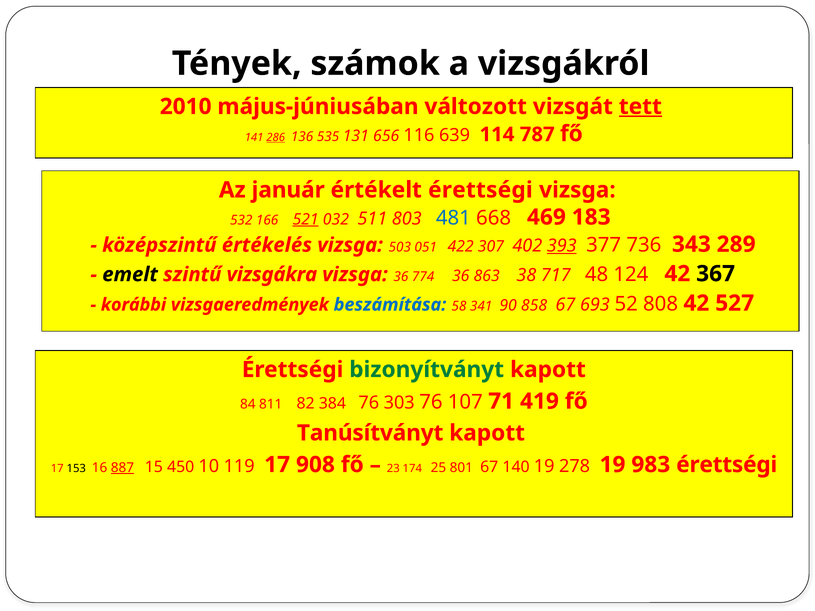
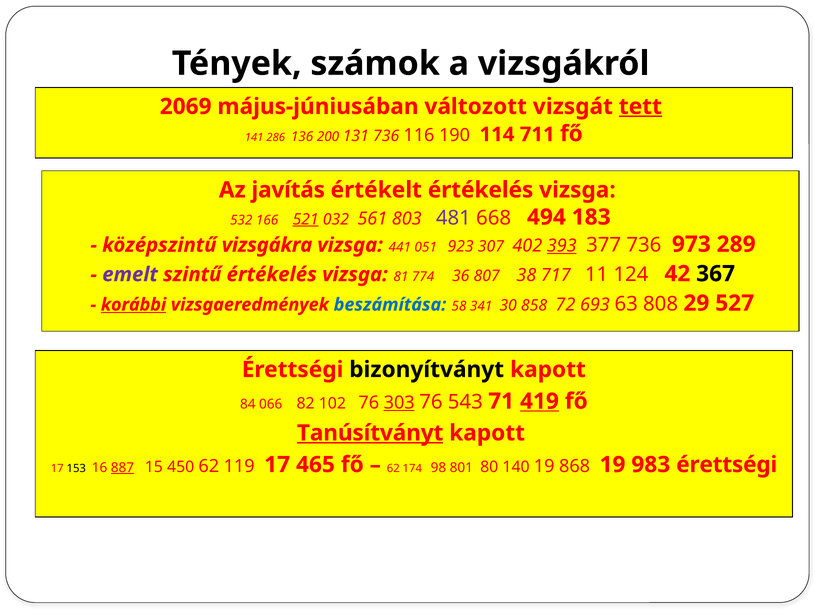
2010: 2010 -> 2069
286 underline: present -> none
535: 535 -> 200
131 656: 656 -> 736
639: 639 -> 190
787: 787 -> 711
január: január -> javítás
értékelt érettségi: érettségi -> értékelés
511: 511 -> 561
481 colour: blue -> purple
469: 469 -> 494
értékelés: értékelés -> vizsgákra
503: 503 -> 441
422: 422 -> 923
343: 343 -> 973
emelt colour: black -> purple
szintű vizsgákra: vizsgákra -> értékelés
vizsga 36: 36 -> 81
863: 863 -> 807
48: 48 -> 11
korábbi underline: none -> present
90: 90 -> 30
858 67: 67 -> 72
52: 52 -> 63
808 42: 42 -> 29
bizonyítványt colour: green -> black
811: 811 -> 066
384: 384 -> 102
303 underline: none -> present
107: 107 -> 543
419 underline: none -> present
Tanúsítványt underline: none -> present
450 10: 10 -> 62
908: 908 -> 465
23 at (393, 469): 23 -> 62
25: 25 -> 98
801 67: 67 -> 80
278: 278 -> 868
